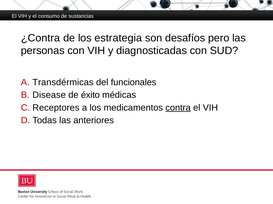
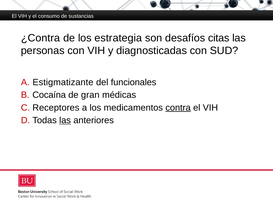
pero: pero -> citas
Transdérmicas: Transdérmicas -> Estigmatizante
Disease: Disease -> Cocaína
éxito: éxito -> gran
las at (65, 121) underline: none -> present
